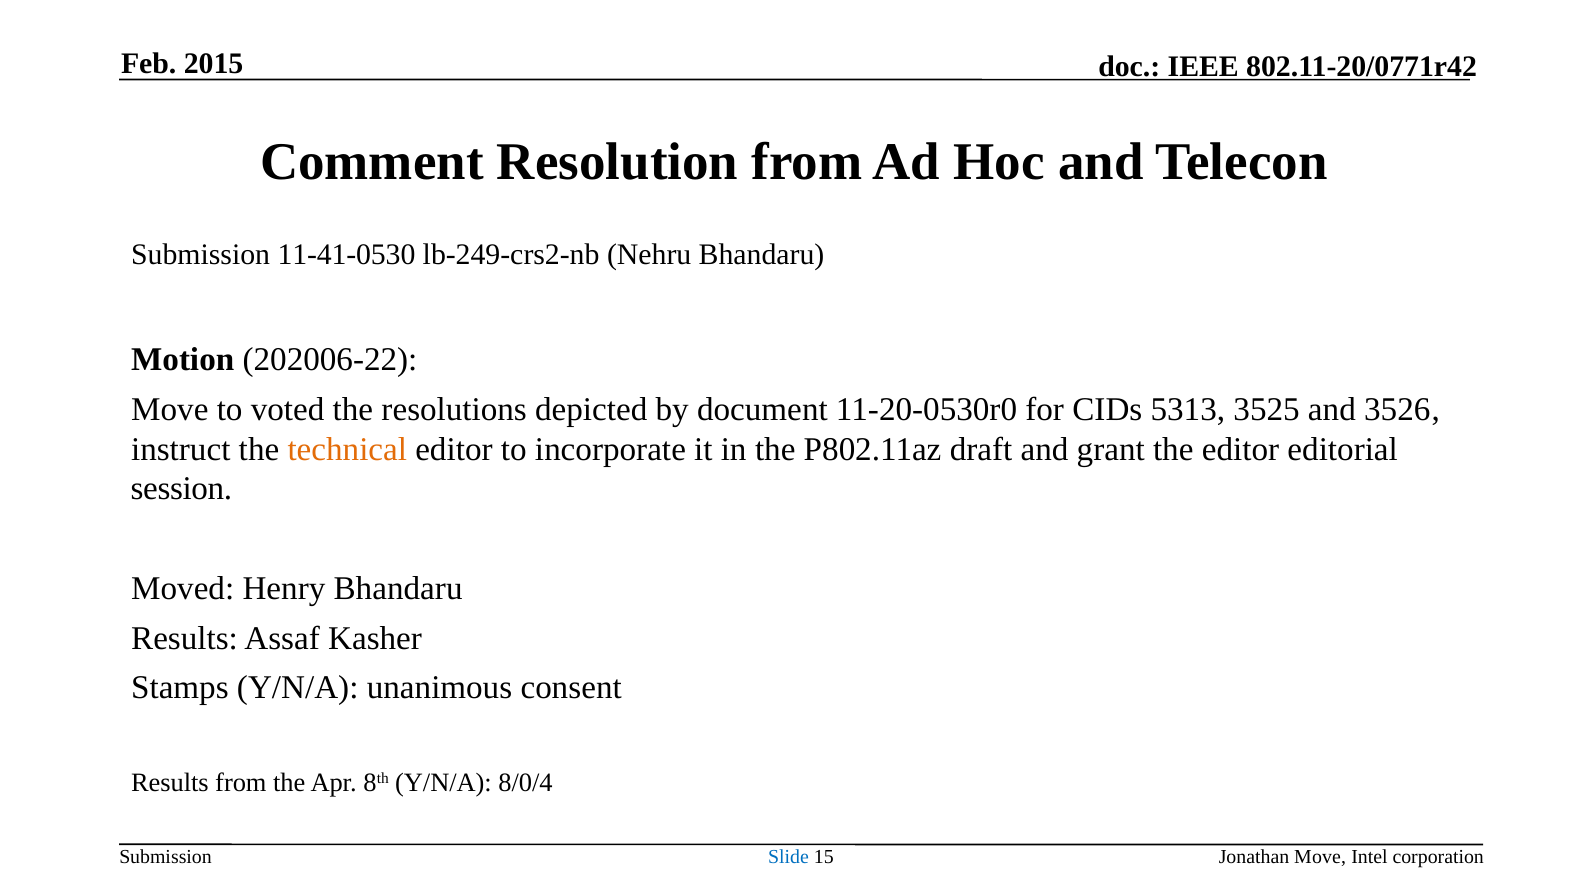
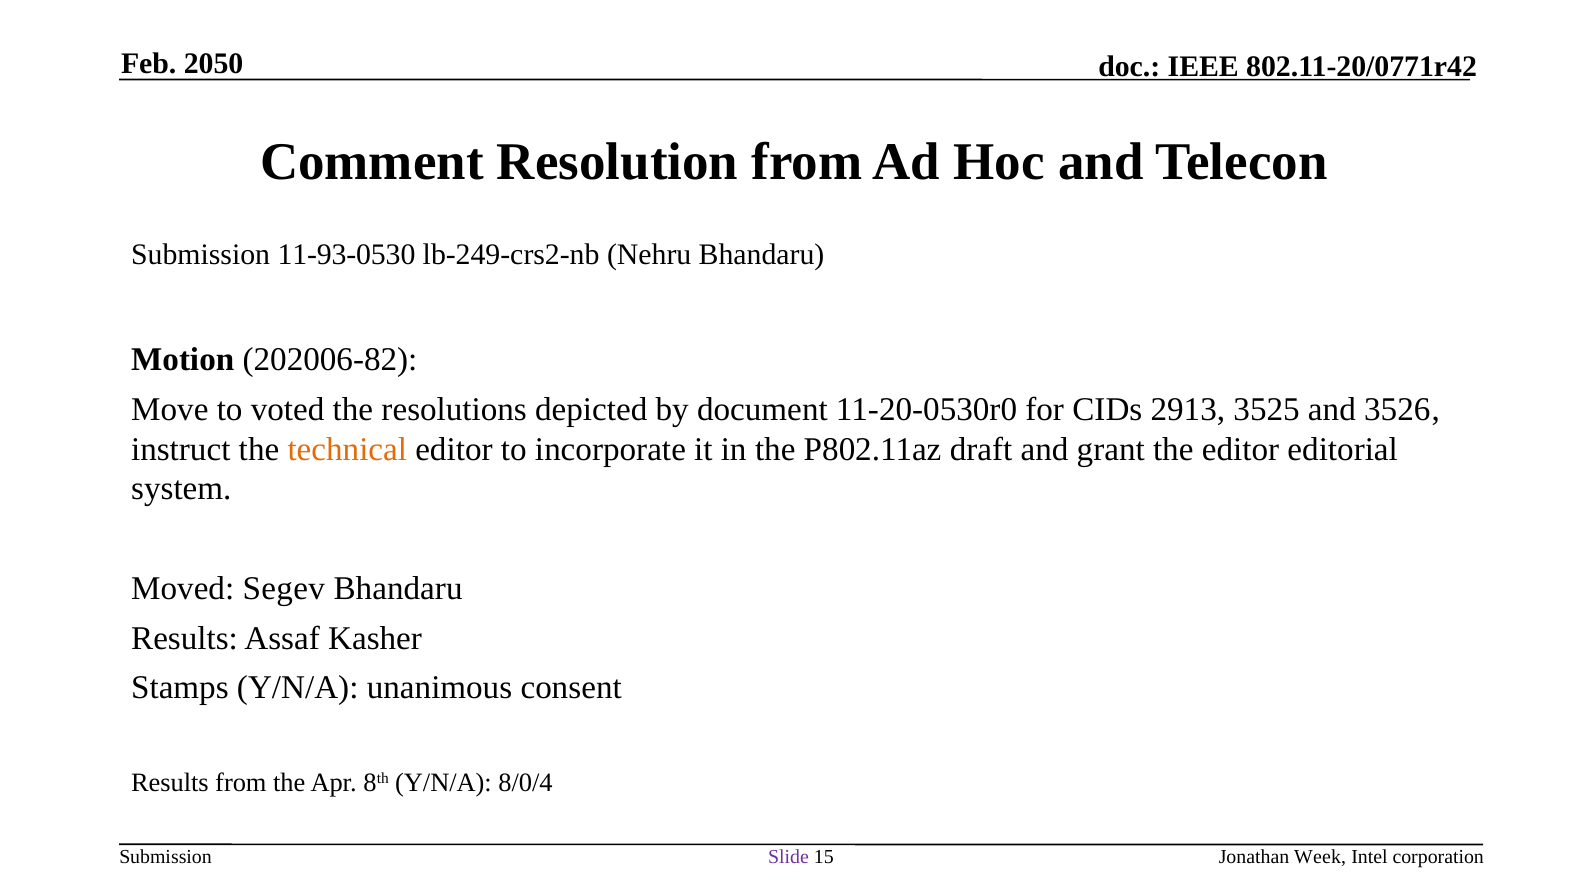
2015: 2015 -> 2050
11-41-0530: 11-41-0530 -> 11-93-0530
202006-22: 202006-22 -> 202006-82
5313: 5313 -> 2913
session: session -> system
Henry: Henry -> Segev
Slide colour: blue -> purple
Jonathan Move: Move -> Week
